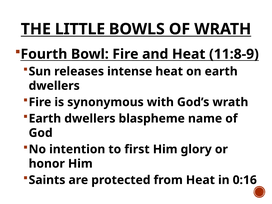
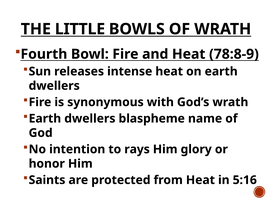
11:8-9: 11:8-9 -> 78:8-9
first: first -> rays
0:16: 0:16 -> 5:16
